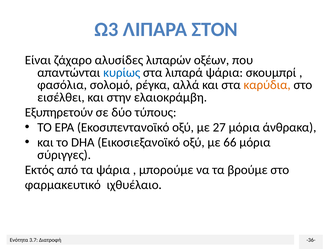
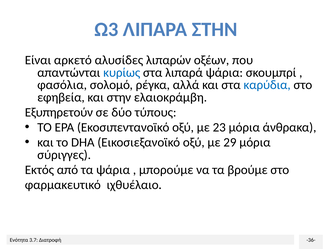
ΛΙΠΑΡΑ ΣΤΟΝ: ΣΤΟΝ -> ΣΤΗΝ
ζάχαρο: ζάχαρο -> αρκετό
καρύδια colour: orange -> blue
εισέλθει: εισέλθει -> εφηβεία
27: 27 -> 23
66: 66 -> 29
